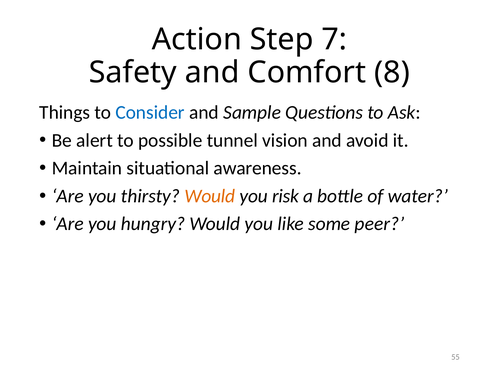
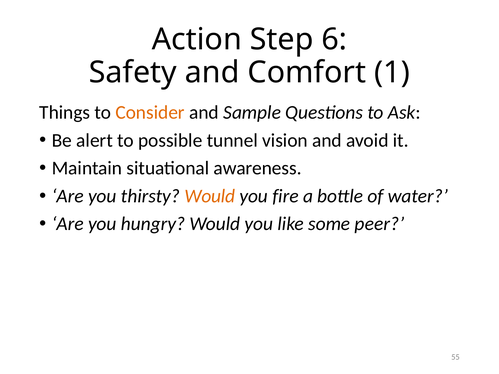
7: 7 -> 6
8: 8 -> 1
Consider colour: blue -> orange
risk: risk -> fire
